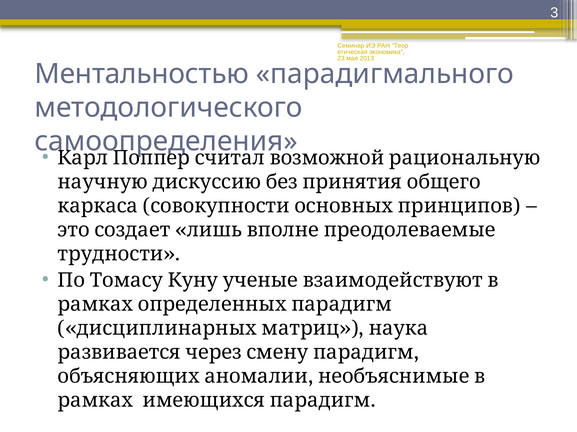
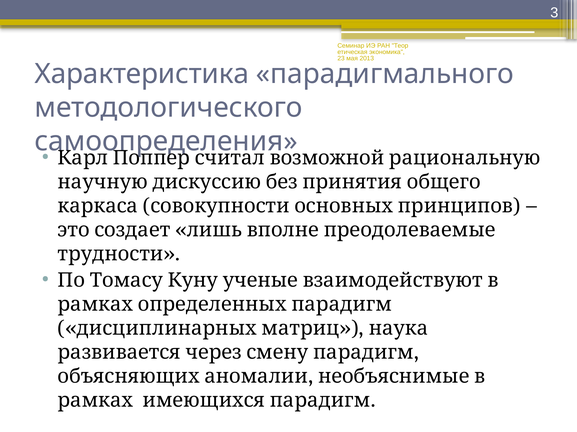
Ментальностью: Ментальностью -> Характеристика
